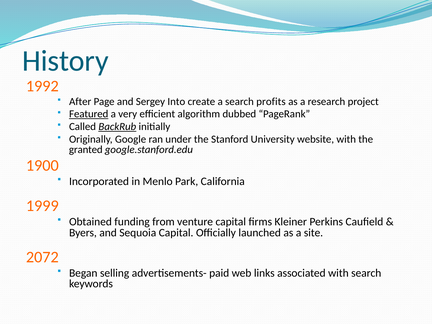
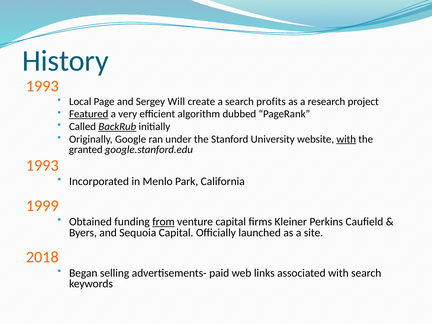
1992 at (42, 86): 1992 -> 1993
After: After -> Local
Into: Into -> Will
with at (346, 139) underline: none -> present
1900 at (42, 166): 1900 -> 1993
from underline: none -> present
2072: 2072 -> 2018
